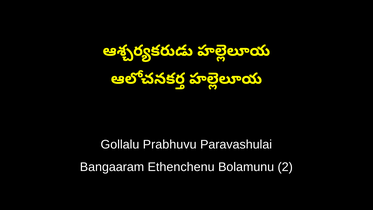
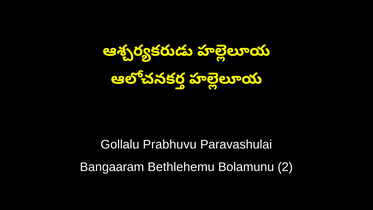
Ethenchenu: Ethenchenu -> Bethlehemu
